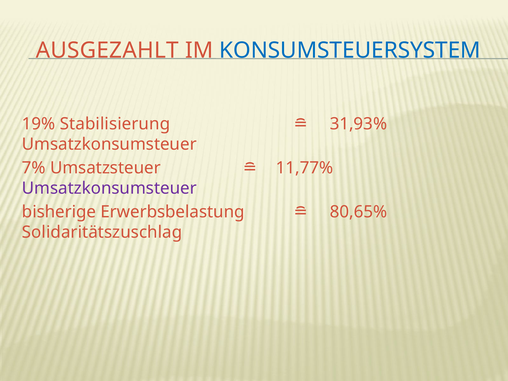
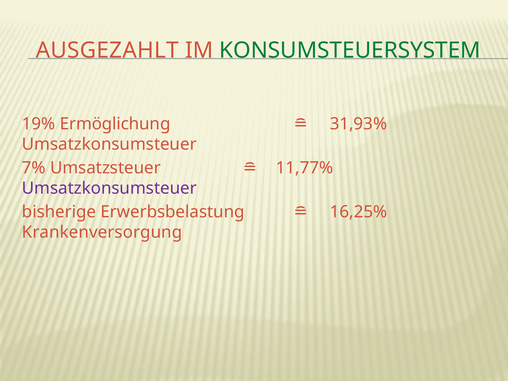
KONSUMSTEUERSYSTEM colour: blue -> green
Stabilisierung: Stabilisierung -> Ermöglichung
80,65%: 80,65% -> 16,25%
Solidaritätszuschlag: Solidaritätszuschlag -> Krankenversorgung
